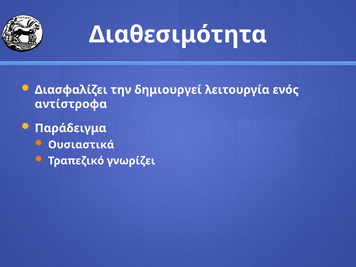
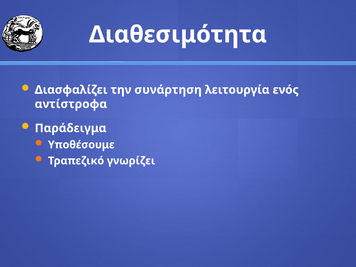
δημιουργεί: δημιουργεί -> συνάρτηση
Ουσιαστικά: Ουσιαστικά -> Υποθέσουμε
